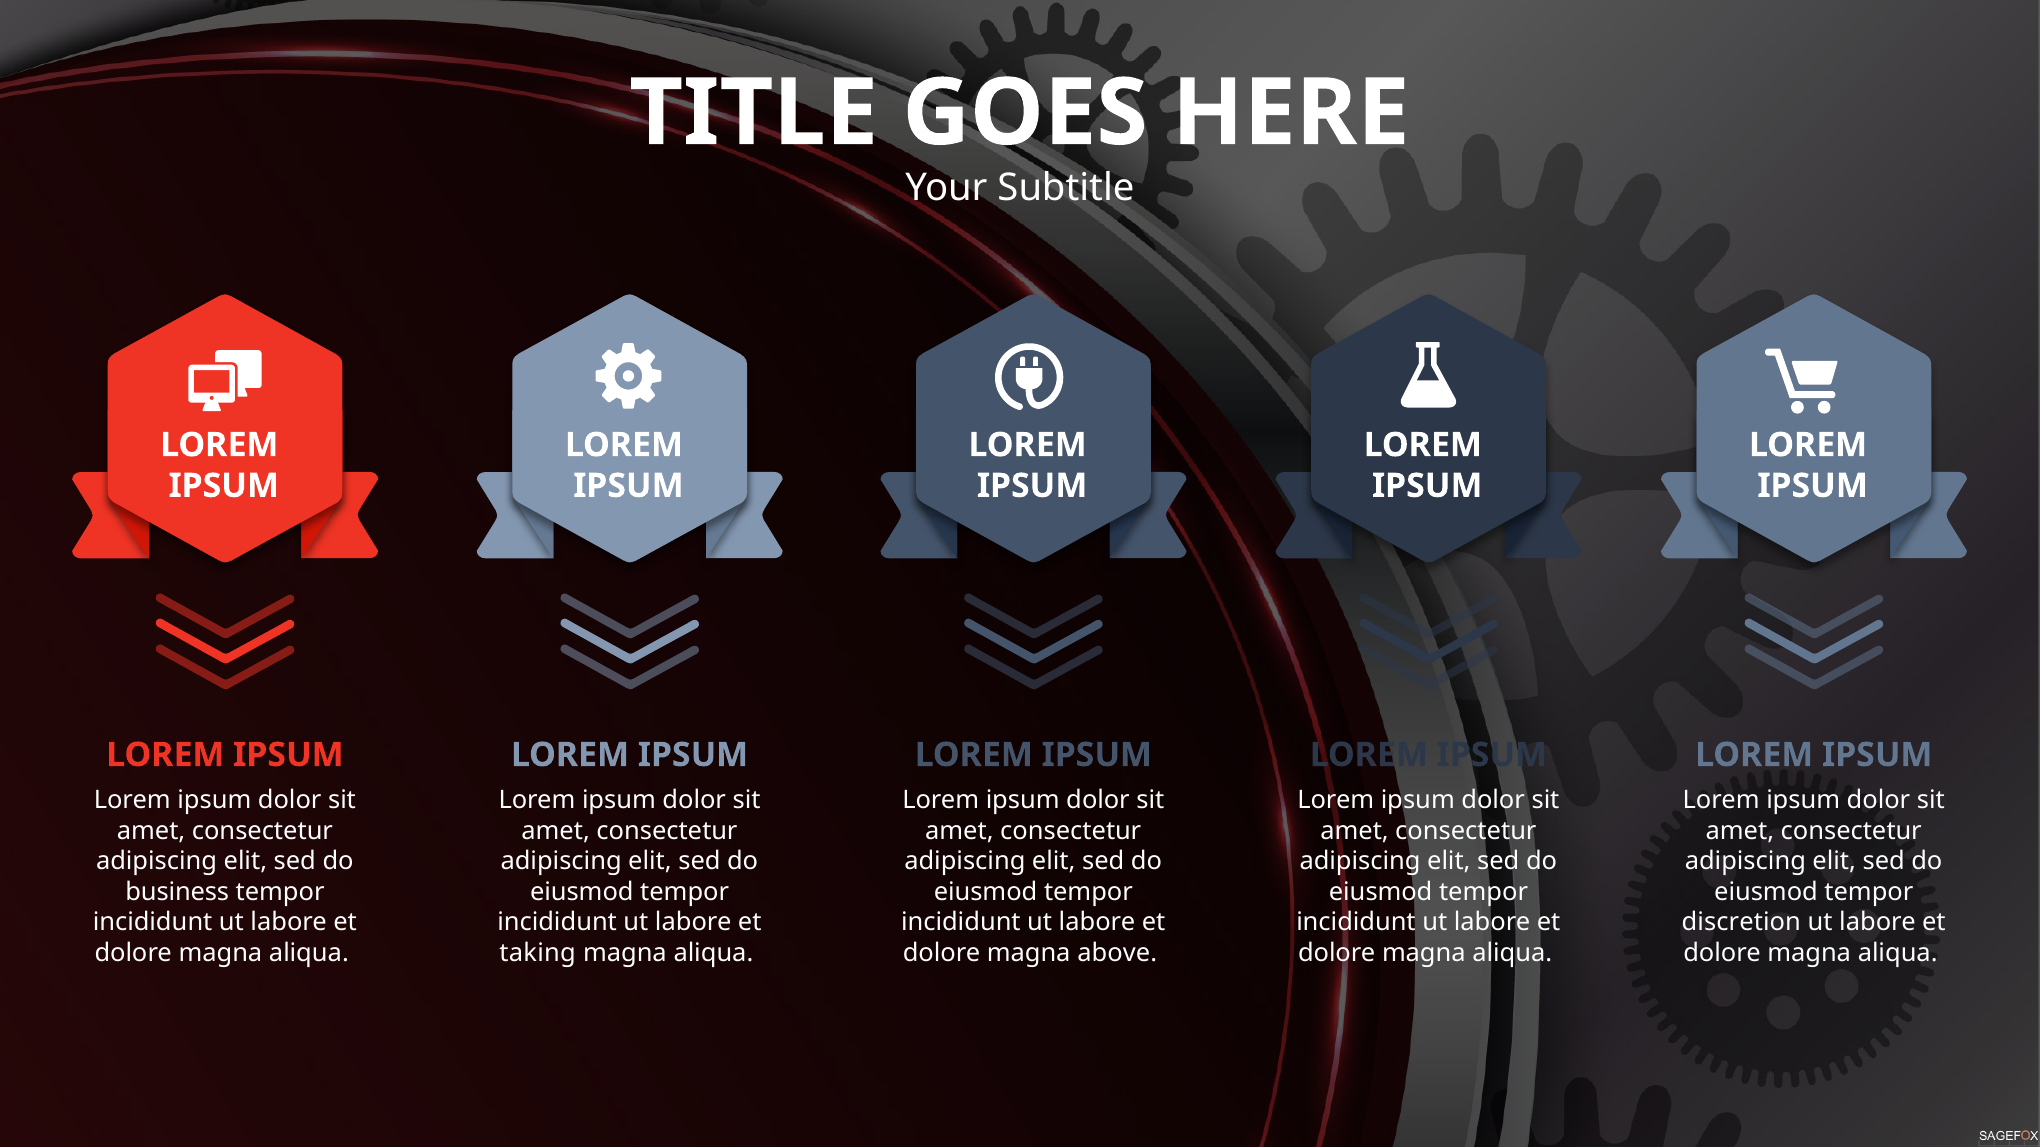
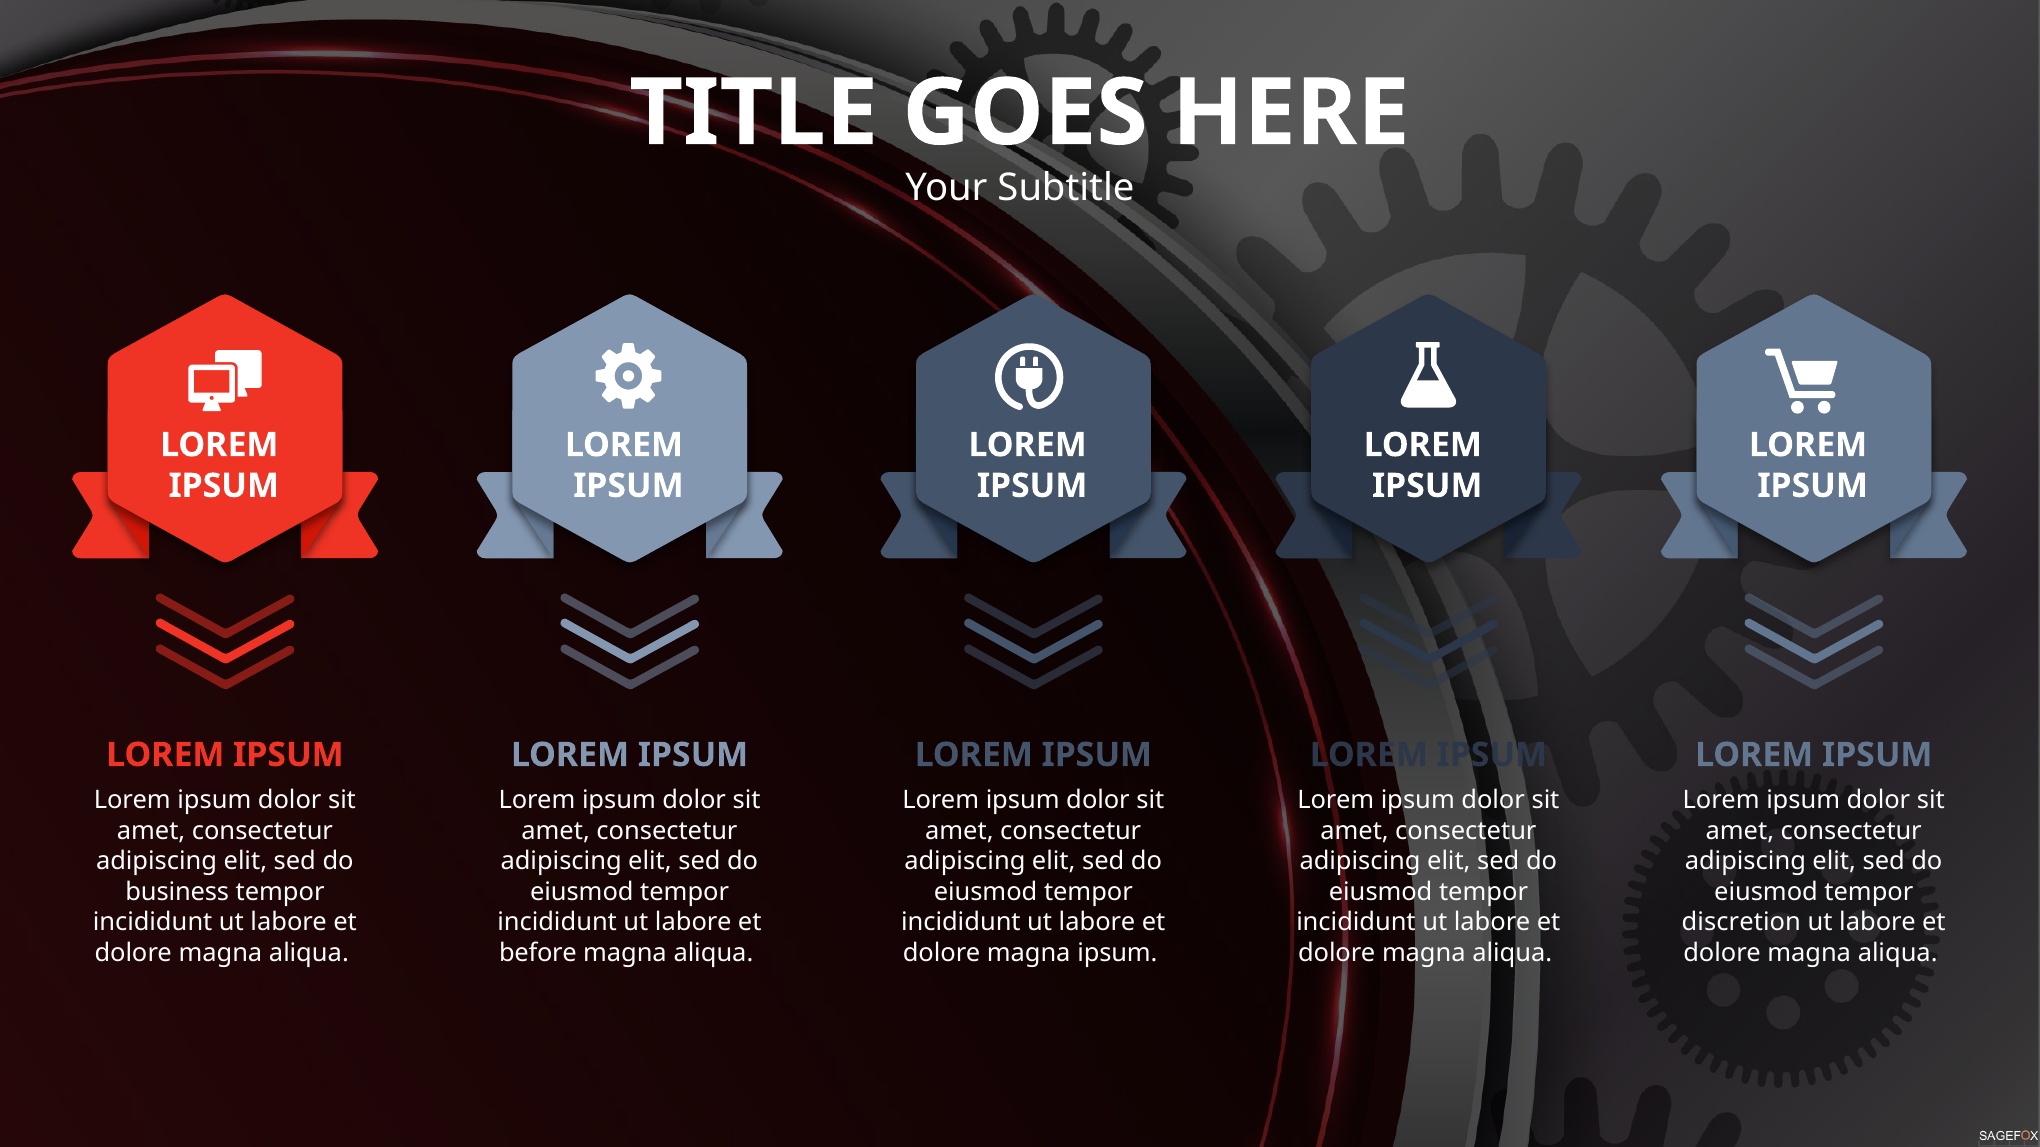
taking: taking -> before
magna above: above -> ipsum
